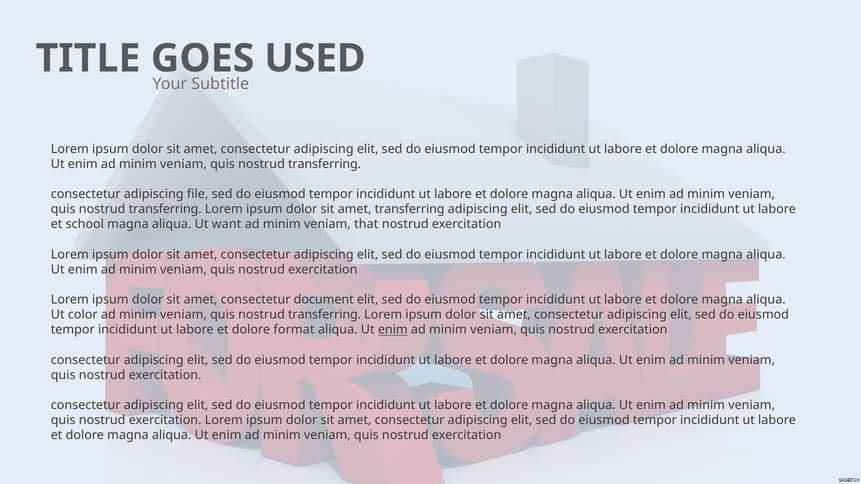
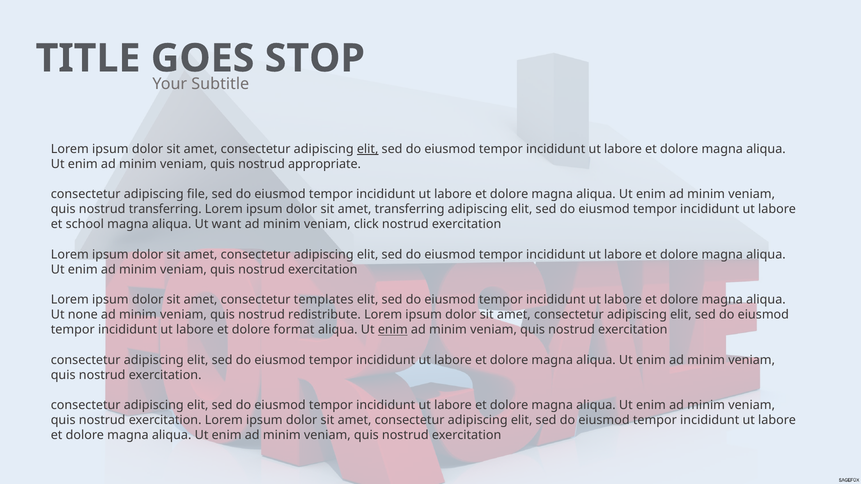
USED: USED -> STOP
elit at (368, 149) underline: none -> present
transferring at (325, 164): transferring -> appropriate
that: that -> click
document: document -> templates
color: color -> none
transferring at (325, 315): transferring -> redistribute
